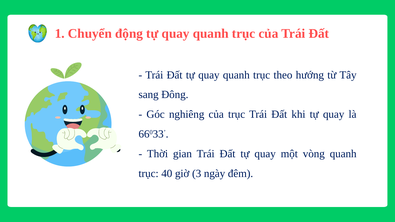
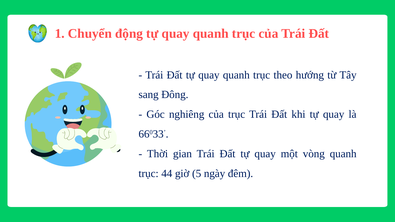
40: 40 -> 44
3: 3 -> 5
